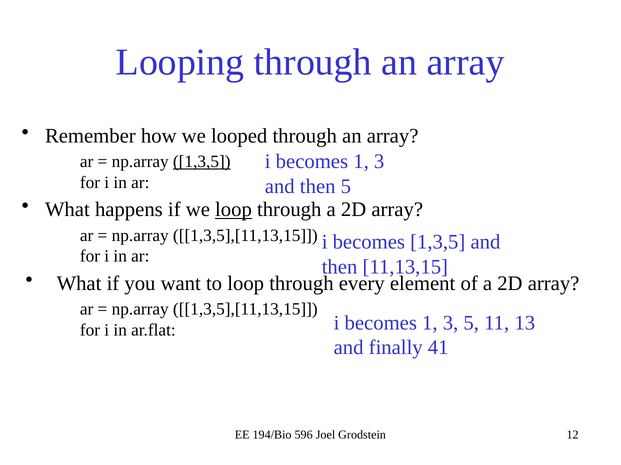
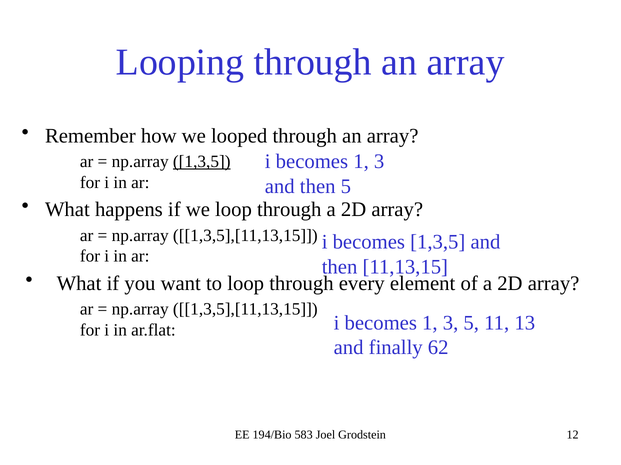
loop at (233, 210) underline: present -> none
41: 41 -> 62
596: 596 -> 583
